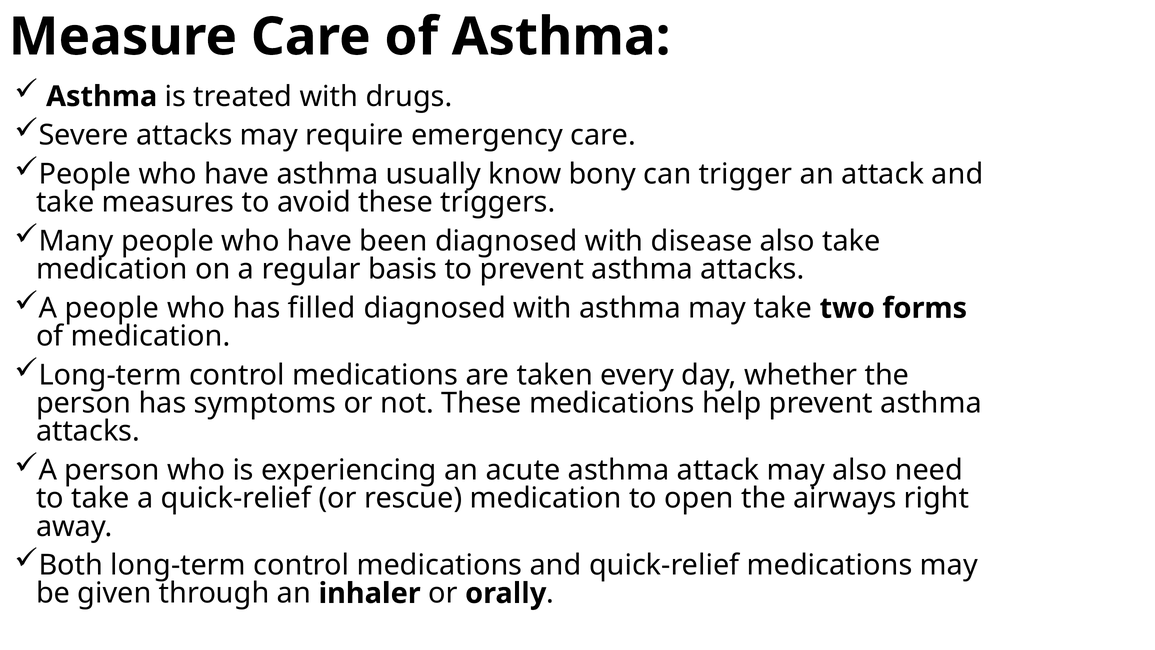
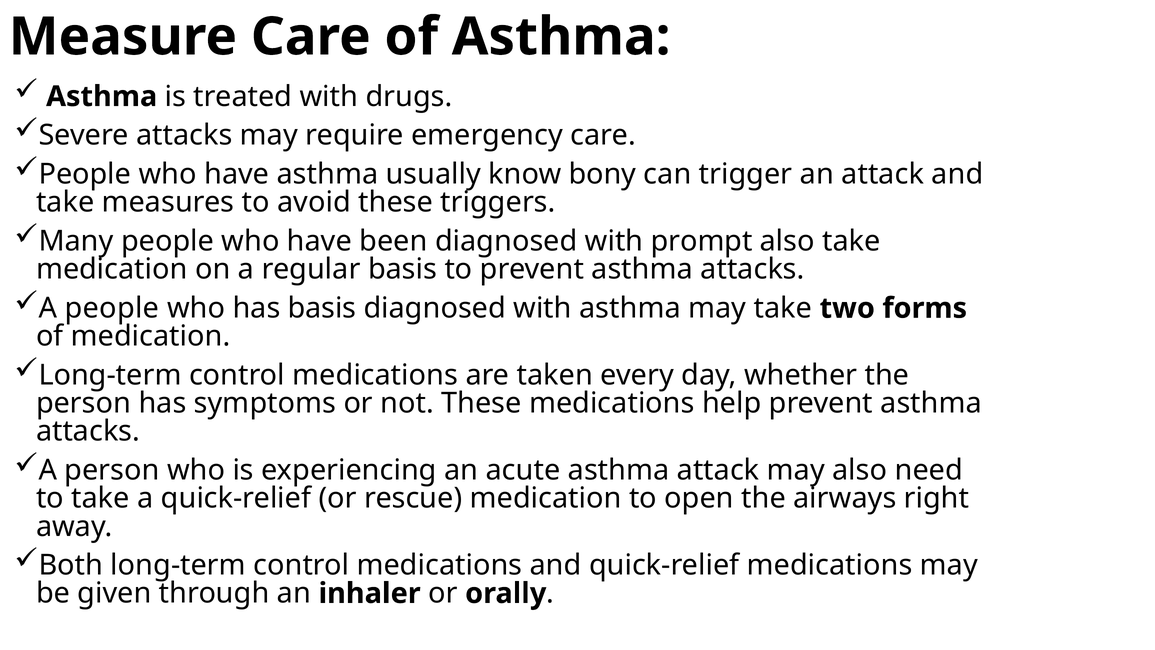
disease: disease -> prompt
has filled: filled -> basis
